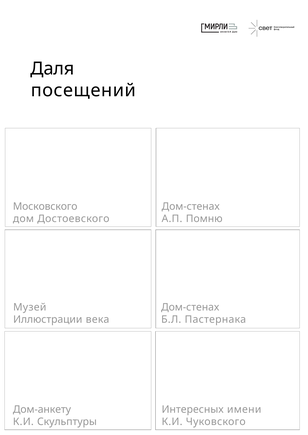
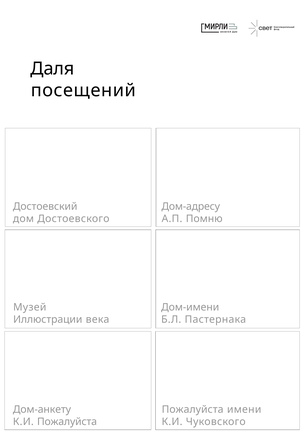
Московского: Московского -> Достоевский
Дом-стенах at (191, 207): Дом-стенах -> Дом-адресу
Дом-стенах at (190, 308): Дом-стенах -> Дом-имени
Интересных at (193, 410): Интересных -> Пожалуйста
К.И Скульптуры: Скульптуры -> Пожалуйста
